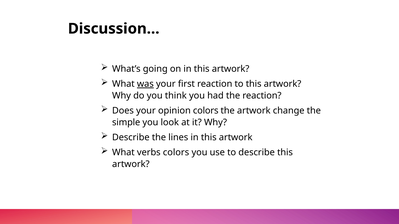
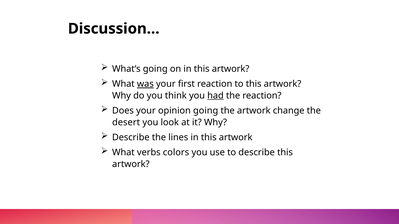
had underline: none -> present
opinion colors: colors -> going
simple: simple -> desert
